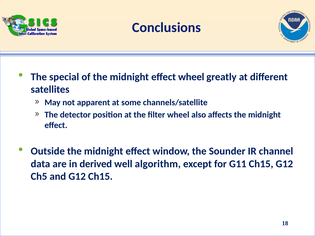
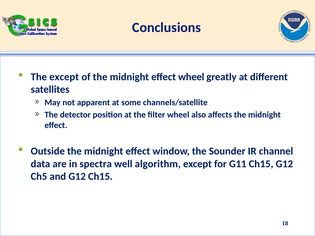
The special: special -> except
derived: derived -> spectra
